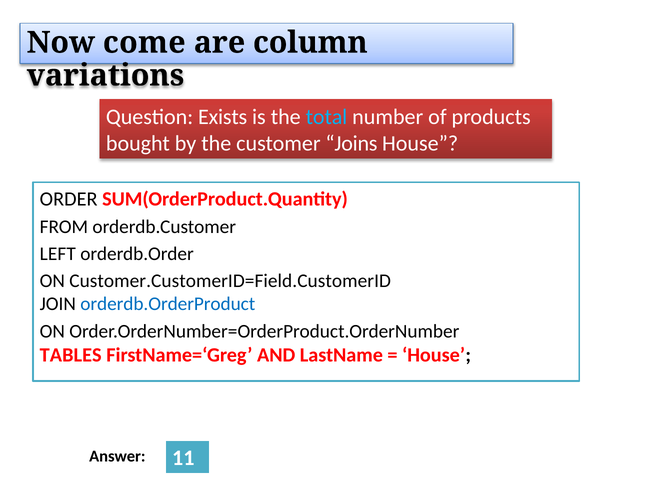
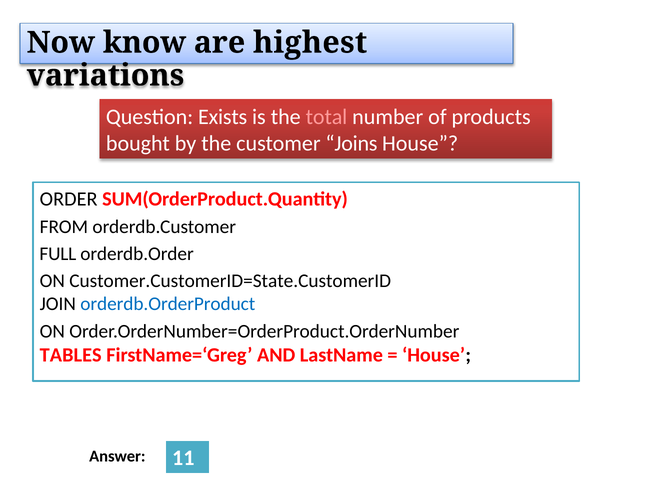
come: come -> know
column: column -> highest
total colour: light blue -> pink
LEFT: LEFT -> FULL
Customer.CustomerID=Field.CustomerID: Customer.CustomerID=Field.CustomerID -> Customer.CustomerID=State.CustomerID
